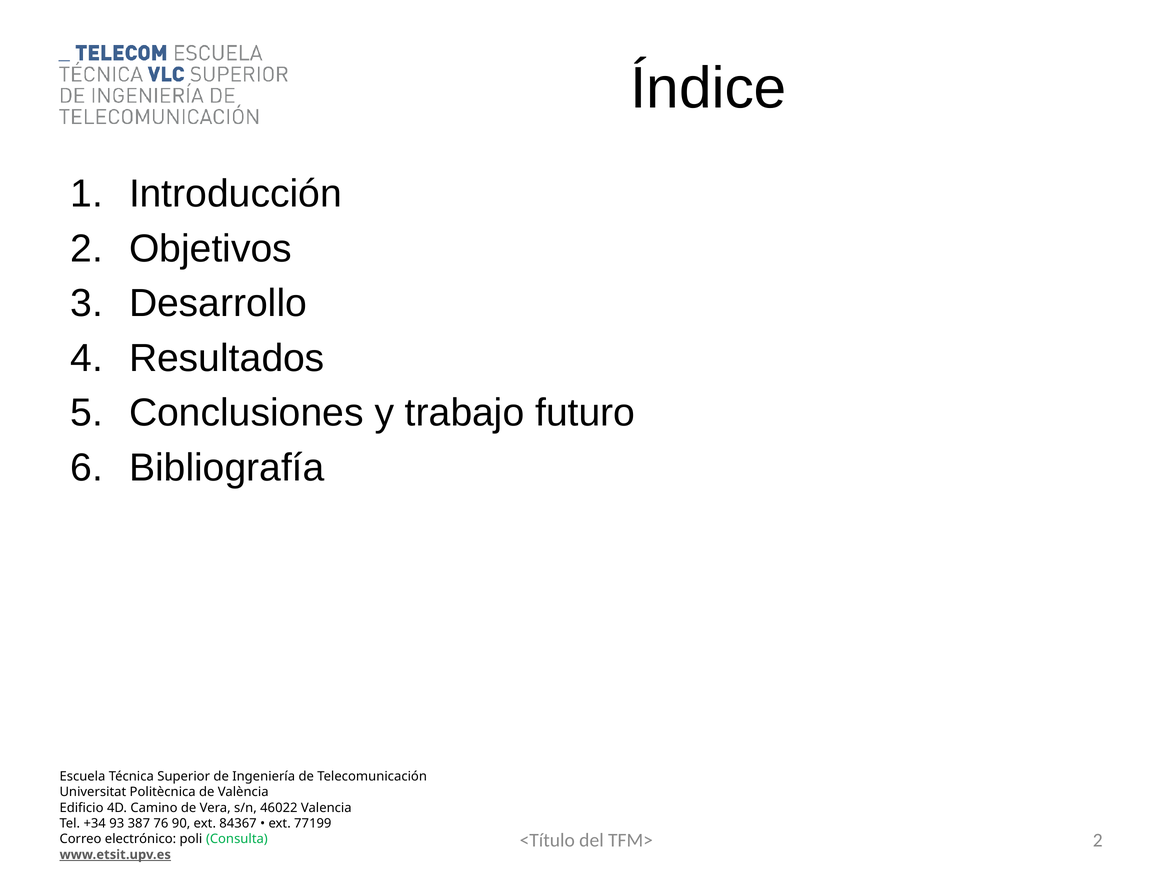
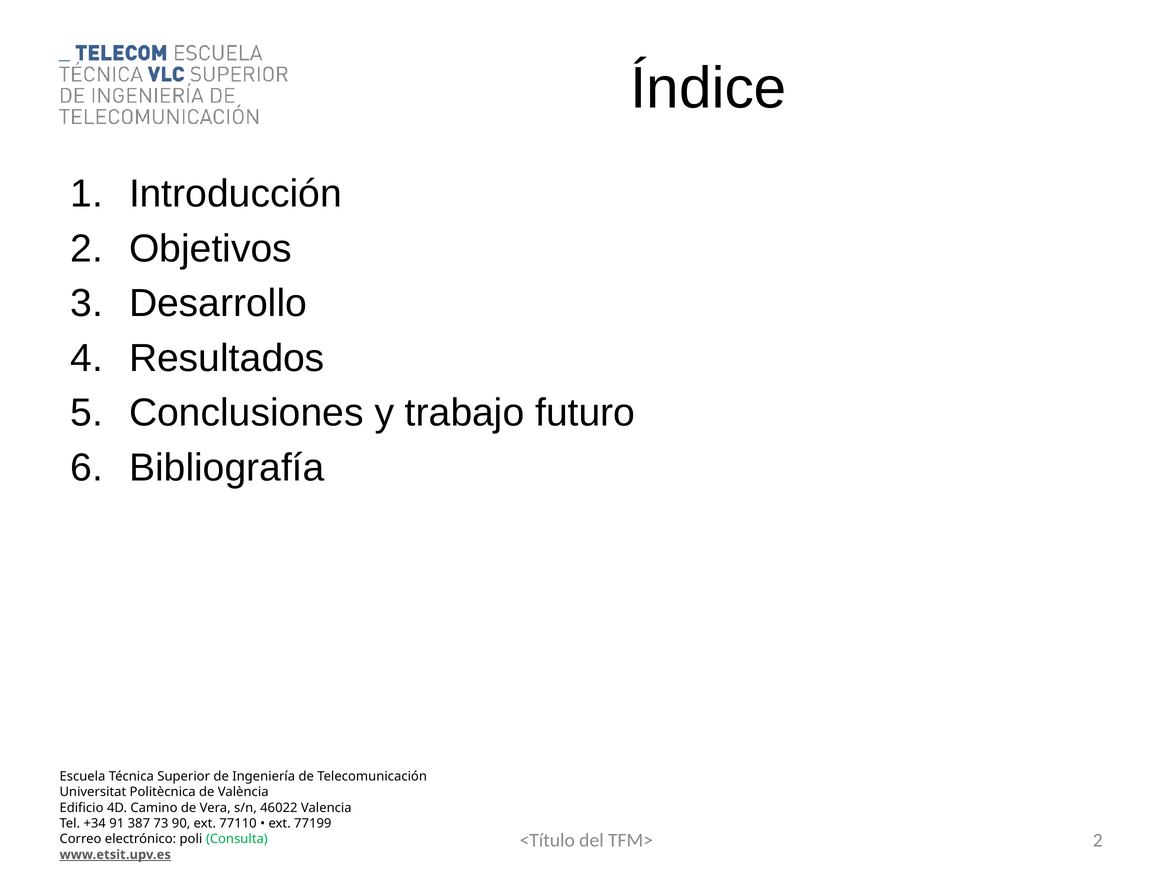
93: 93 -> 91
76: 76 -> 73
84367: 84367 -> 77110
